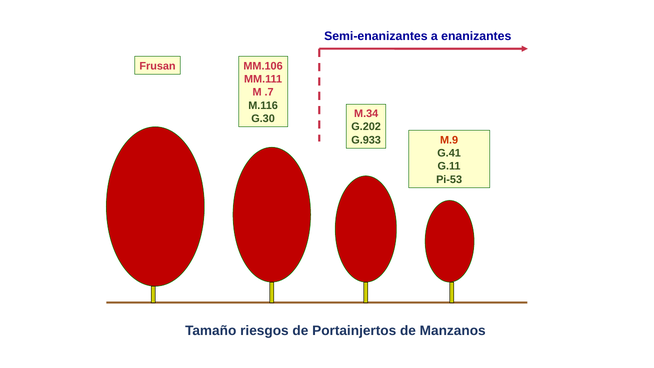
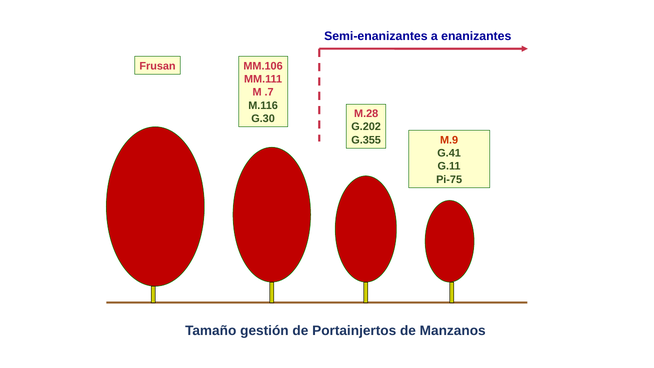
M.34: M.34 -> M.28
G.933: G.933 -> G.355
Pi-53: Pi-53 -> Pi-75
riesgos: riesgos -> gestión
